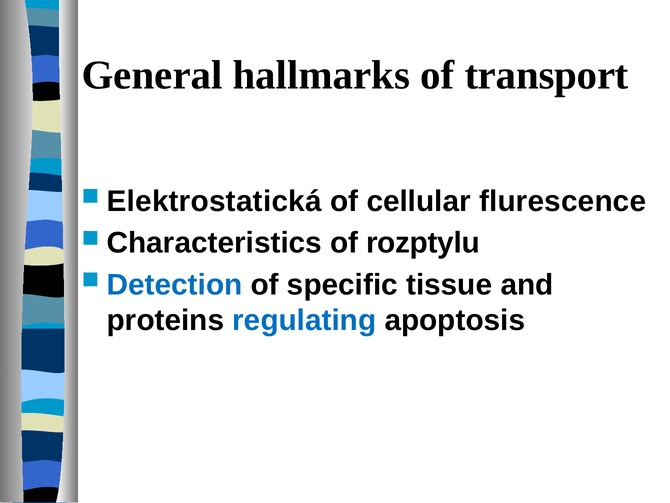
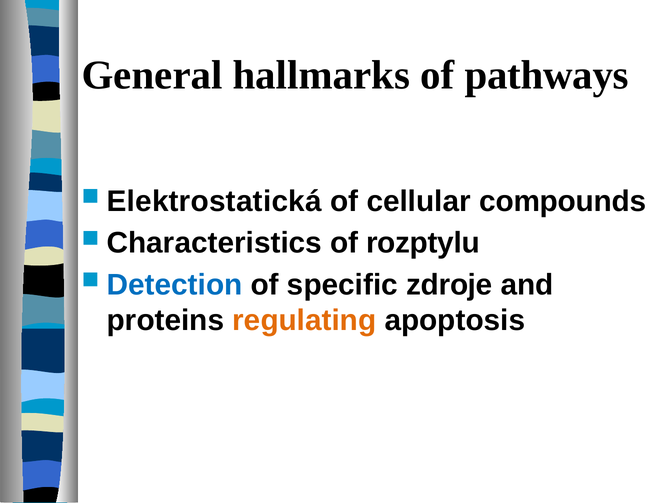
transport: transport -> pathways
flurescence: flurescence -> compounds
tissue: tissue -> zdroje
regulating colour: blue -> orange
